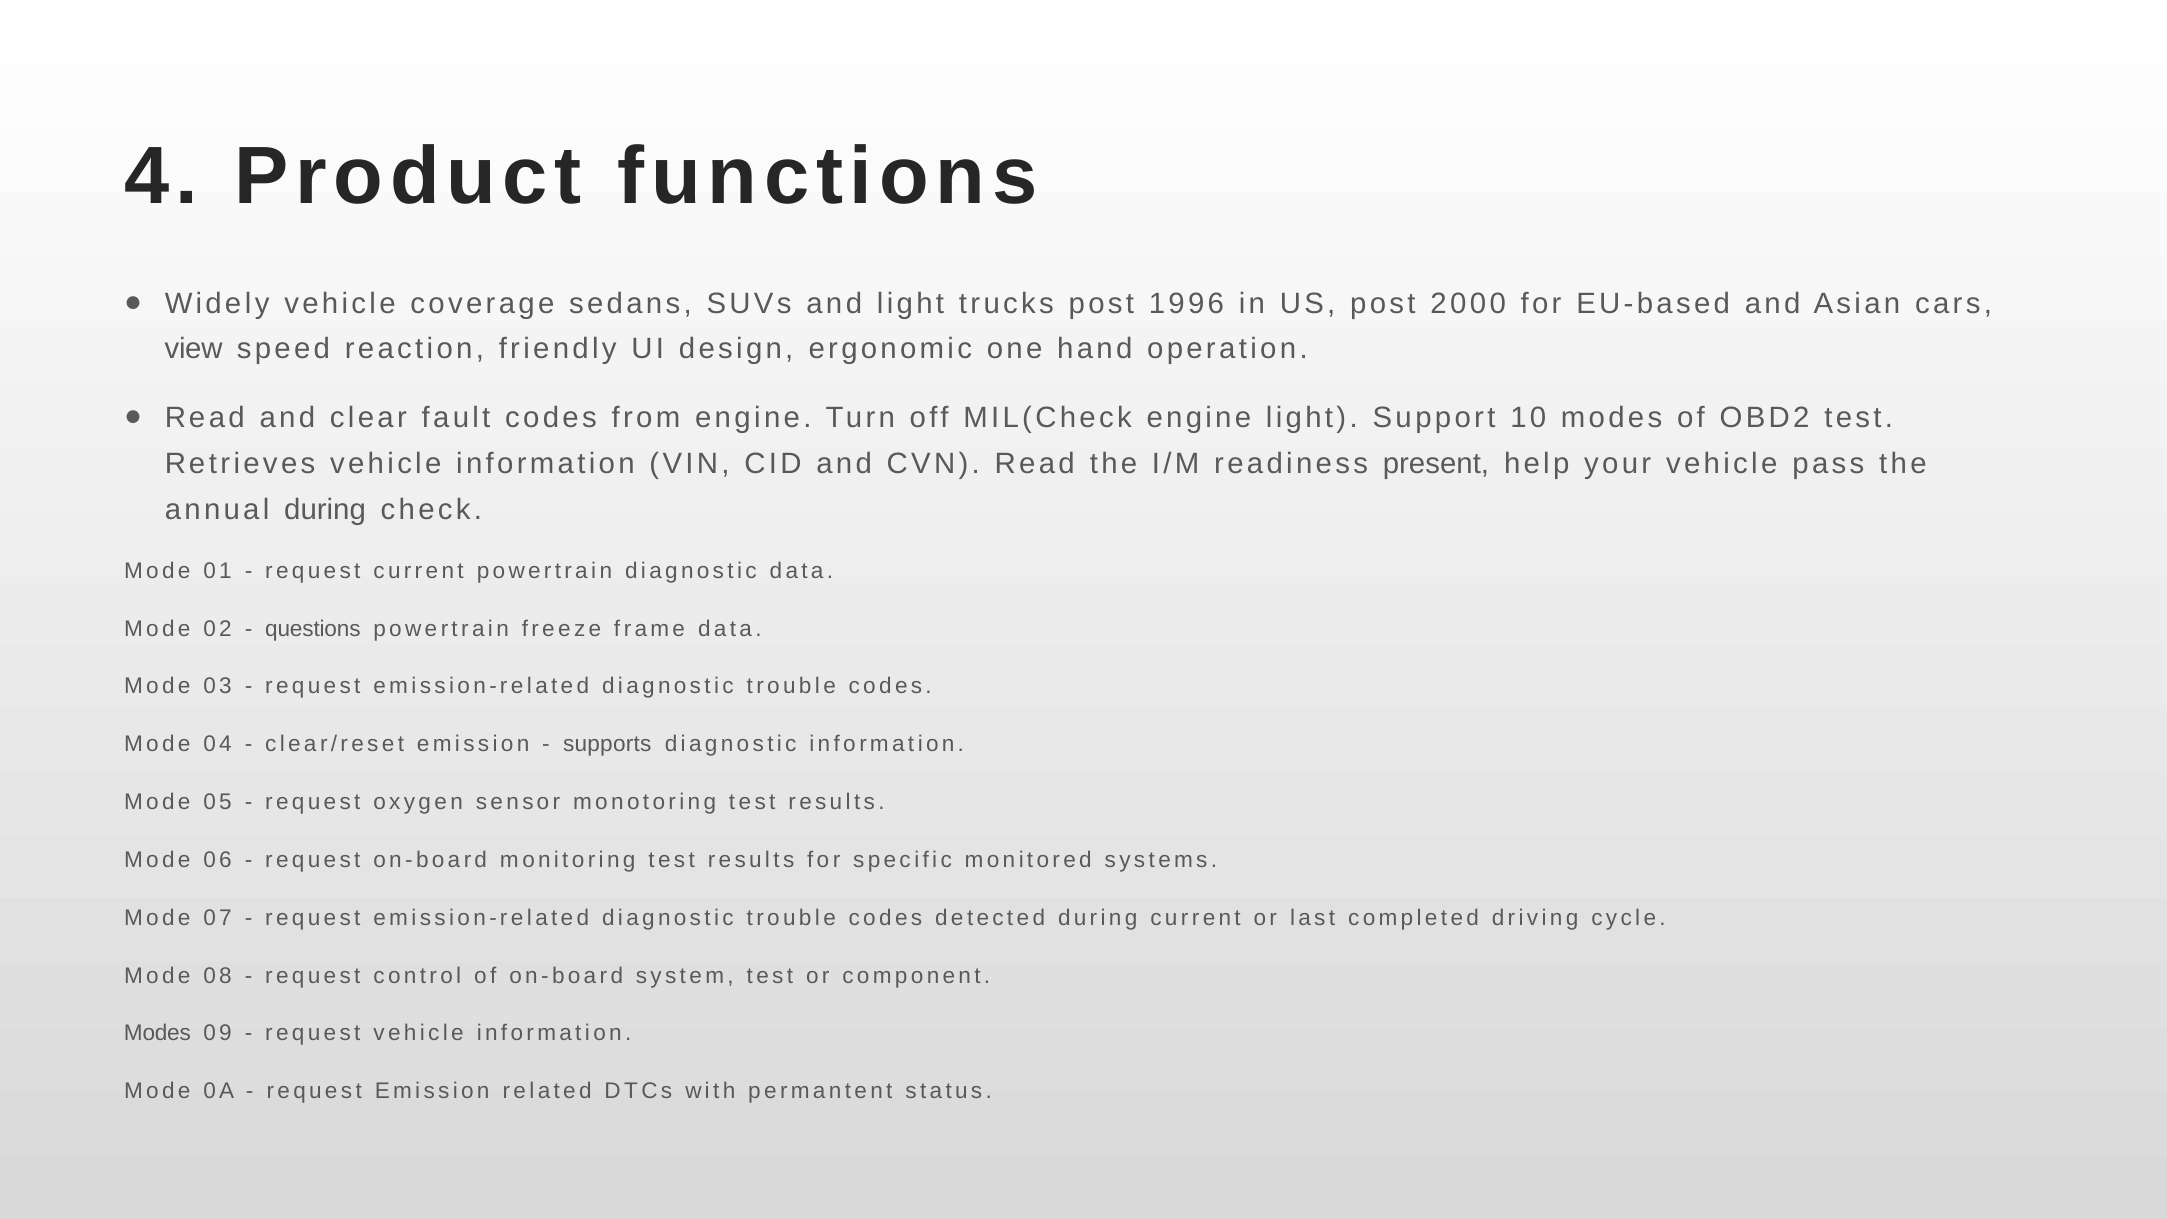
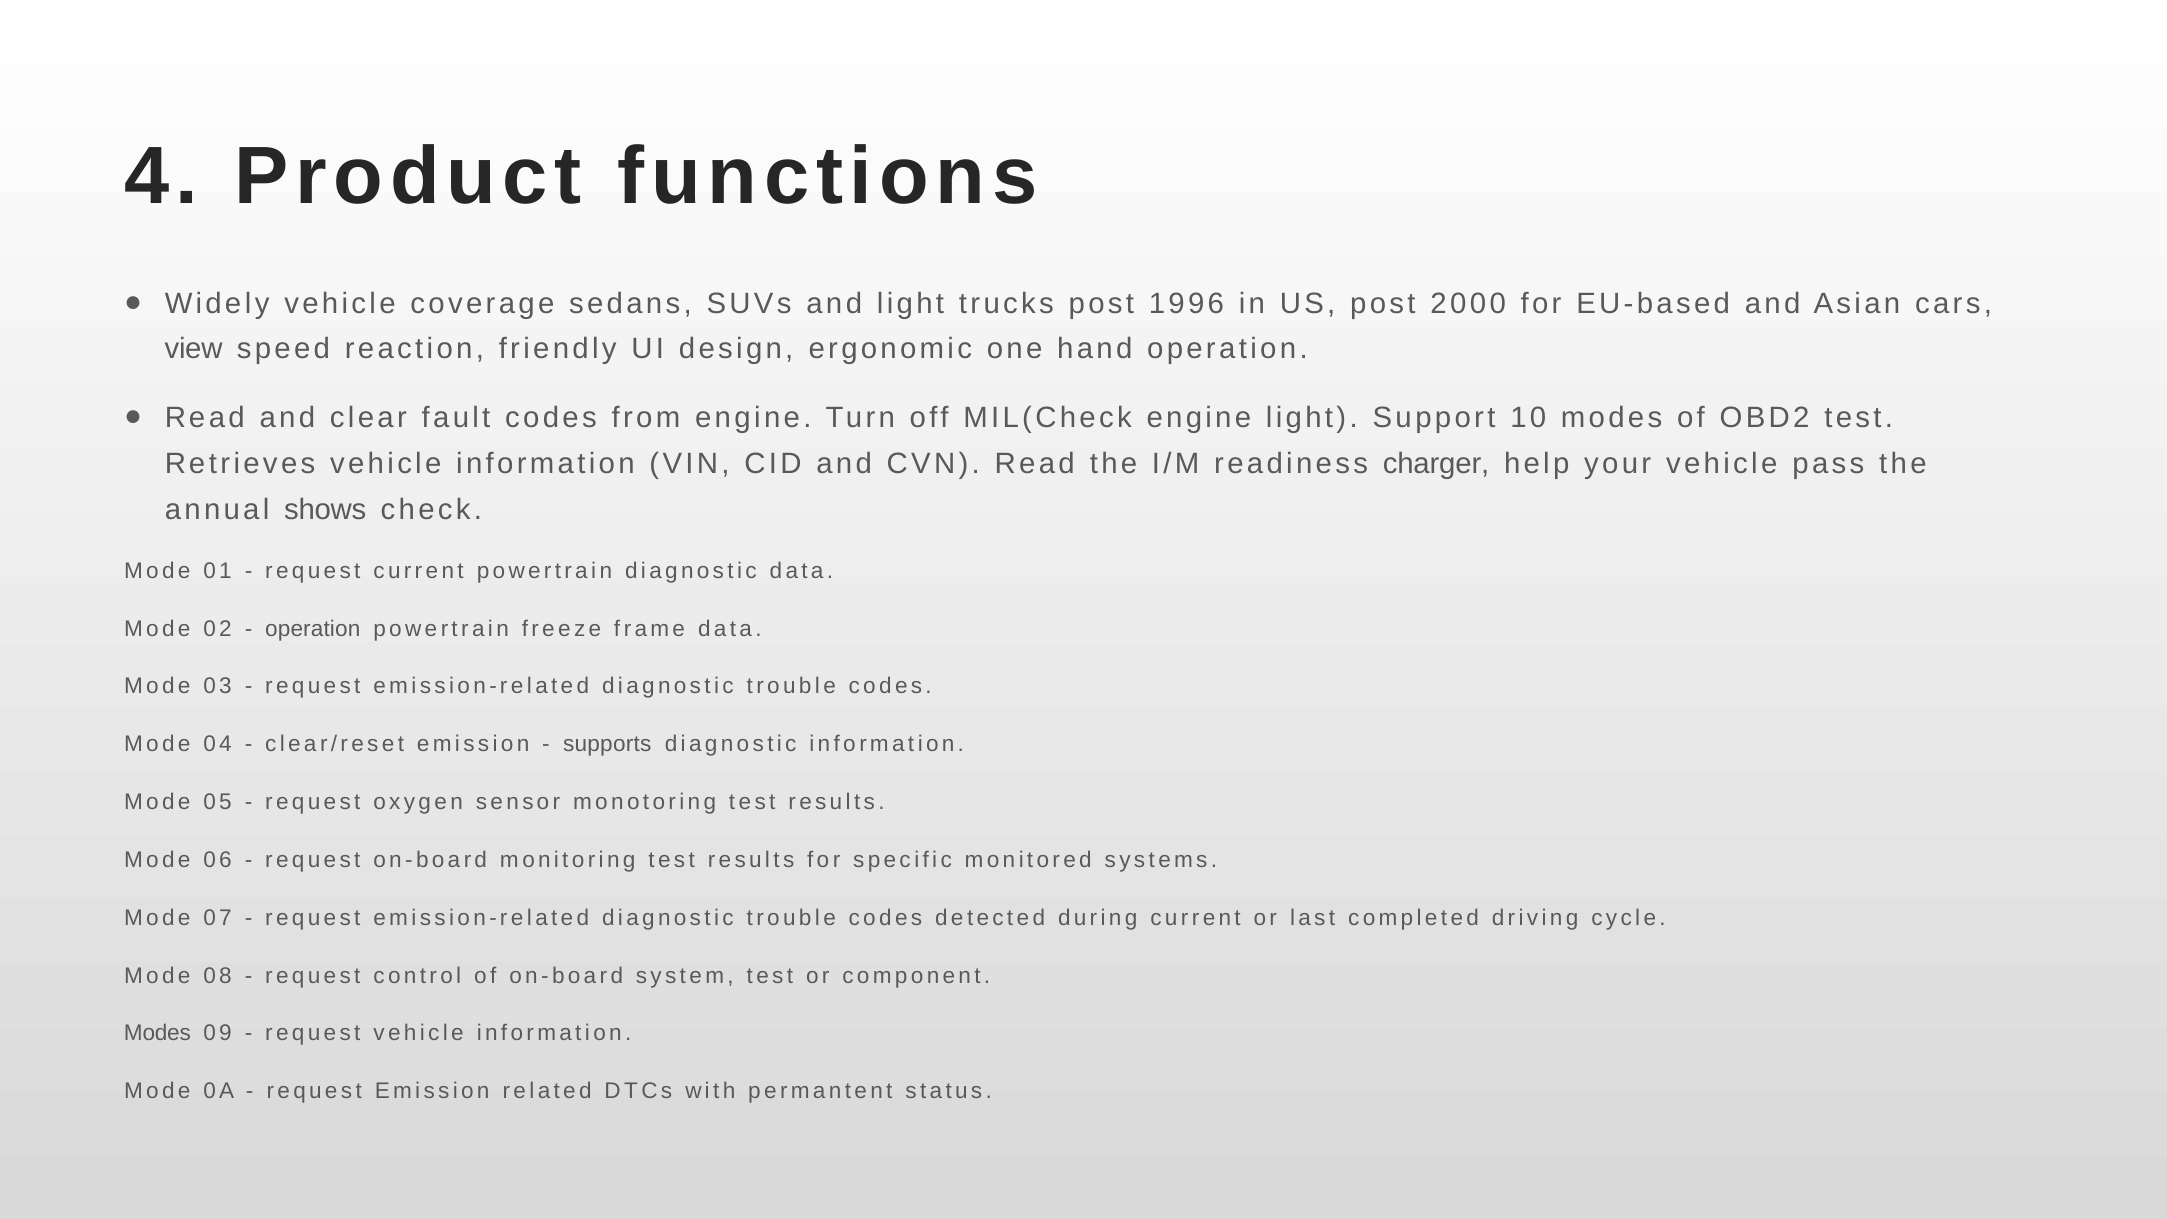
present: present -> charger
annual during: during -> shows
questions at (313, 629): questions -> operation
